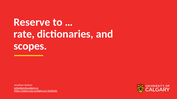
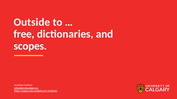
Reserve: Reserve -> Outside
rate: rate -> free
